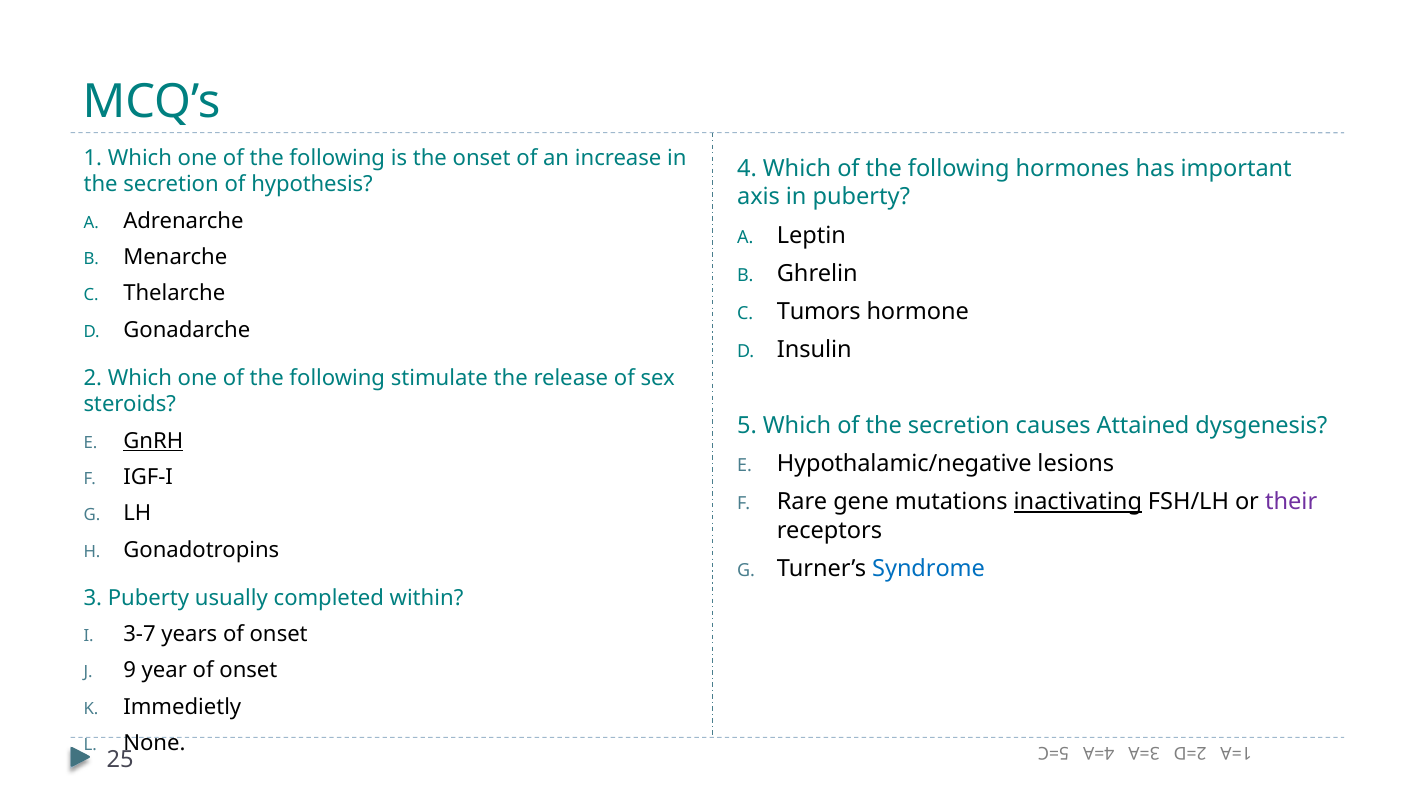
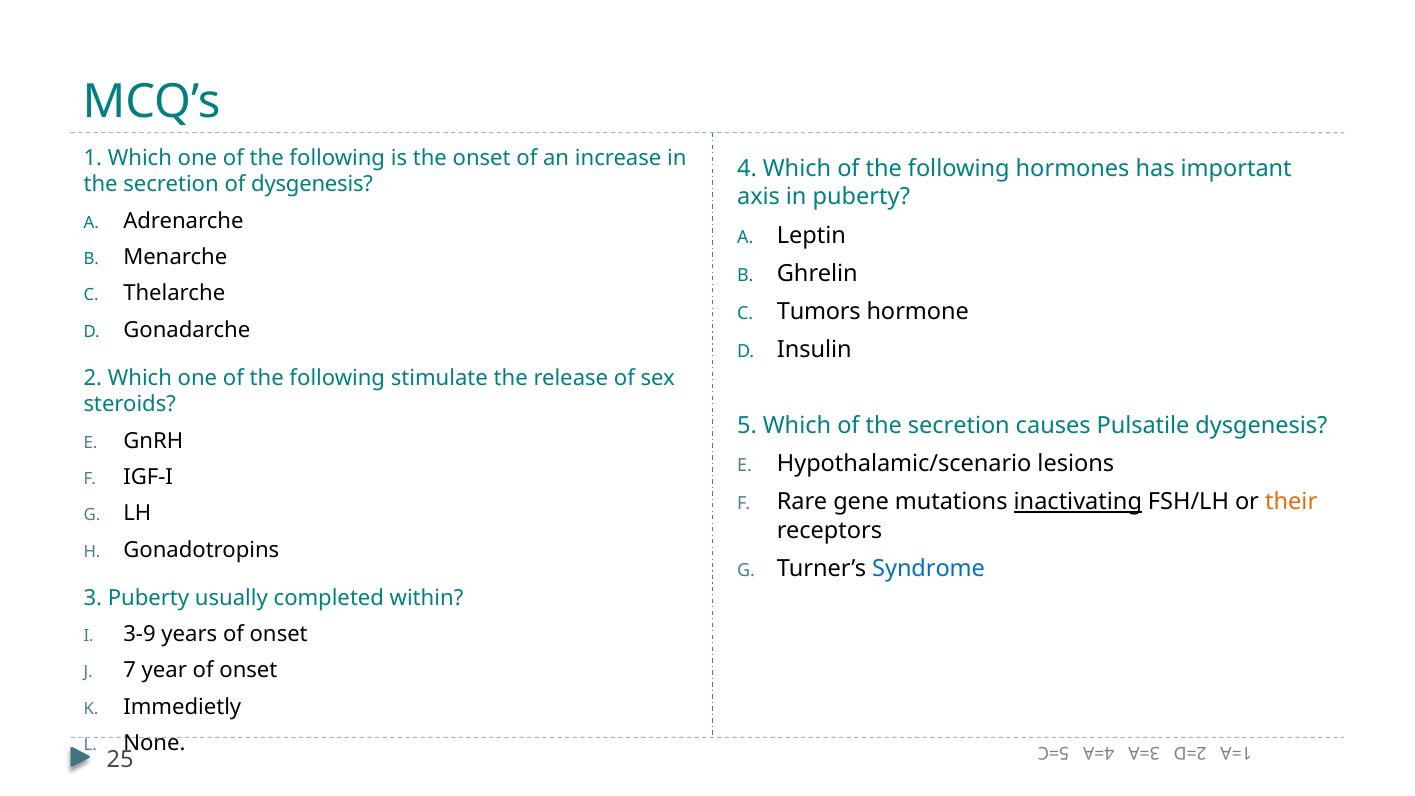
of hypothesis: hypothesis -> dysgenesis
Attained: Attained -> Pulsatile
GnRH underline: present -> none
Hypothalamic/negative: Hypothalamic/negative -> Hypothalamic/scenario
their colour: purple -> orange
3-7: 3-7 -> 3-9
9: 9 -> 7
